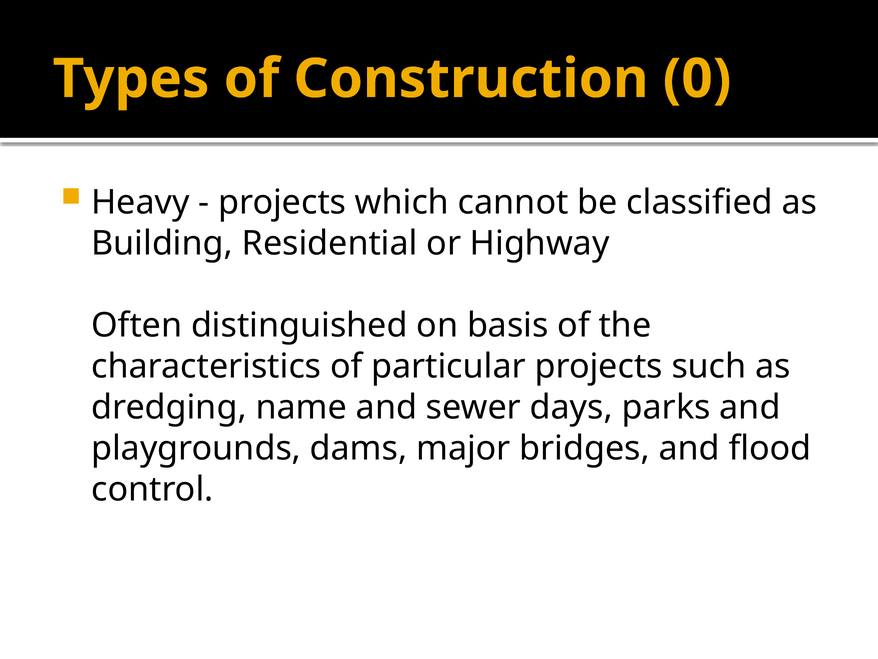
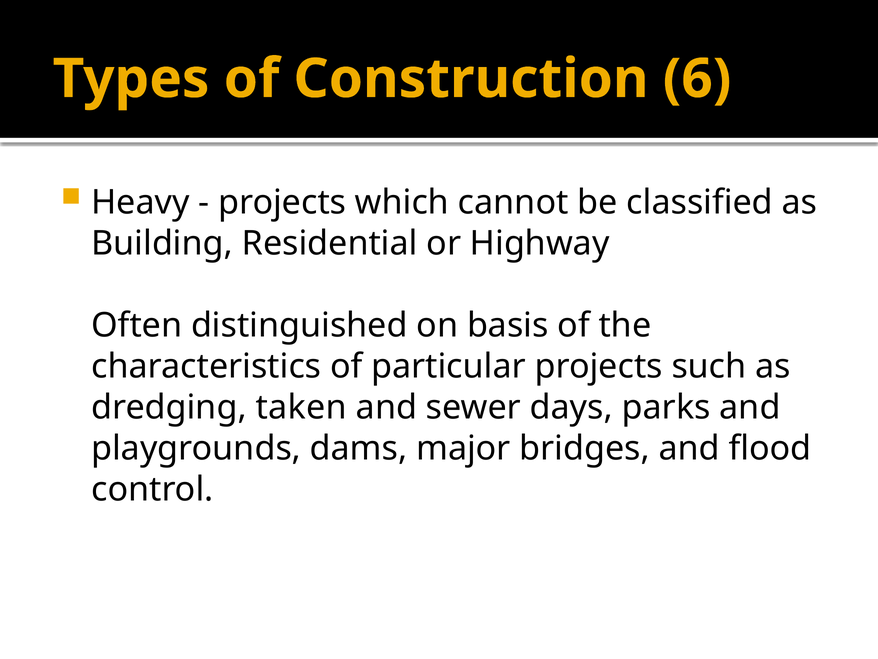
0: 0 -> 6
name: name -> taken
